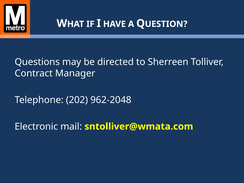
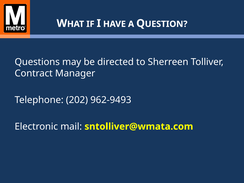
962-2048: 962-2048 -> 962-9493
